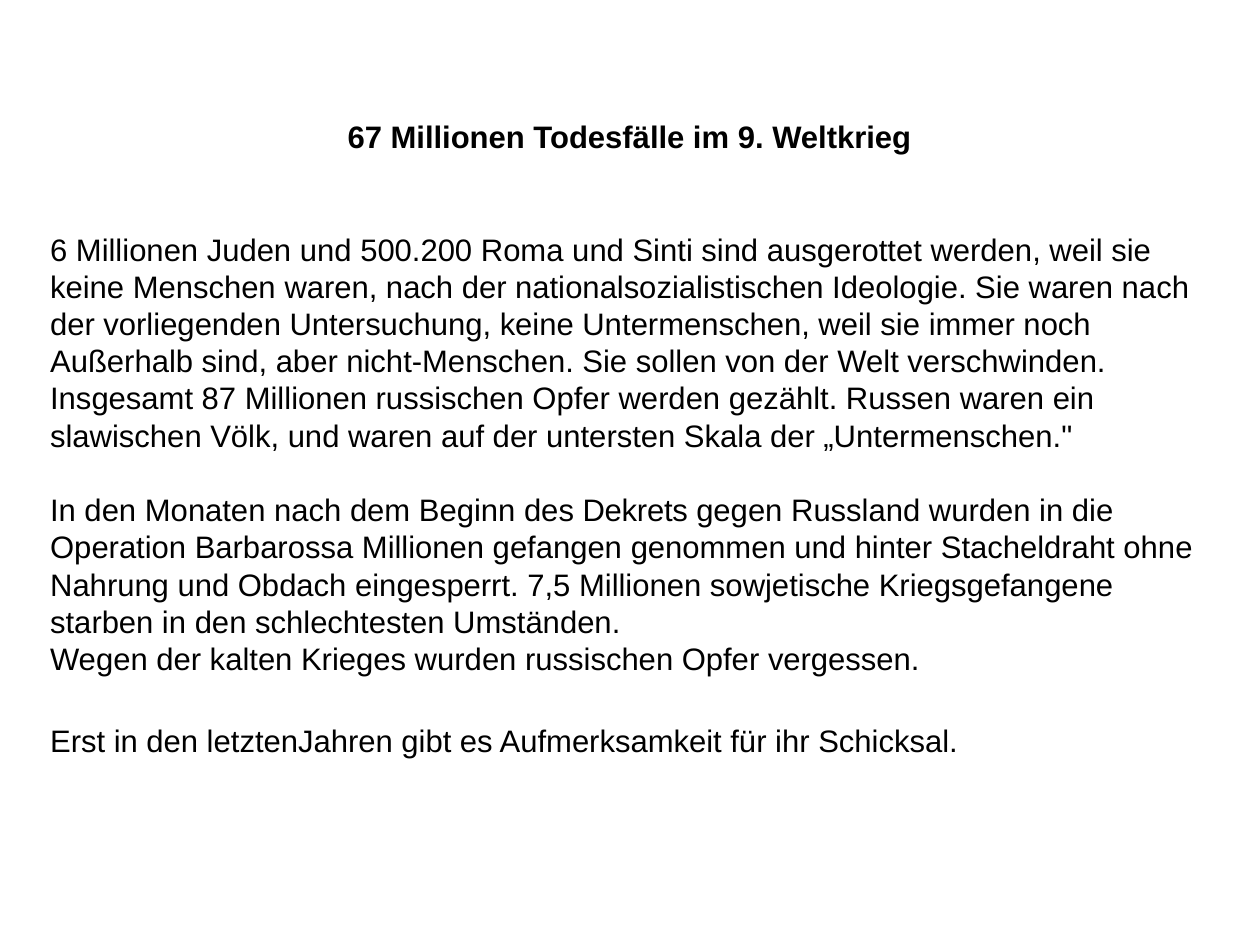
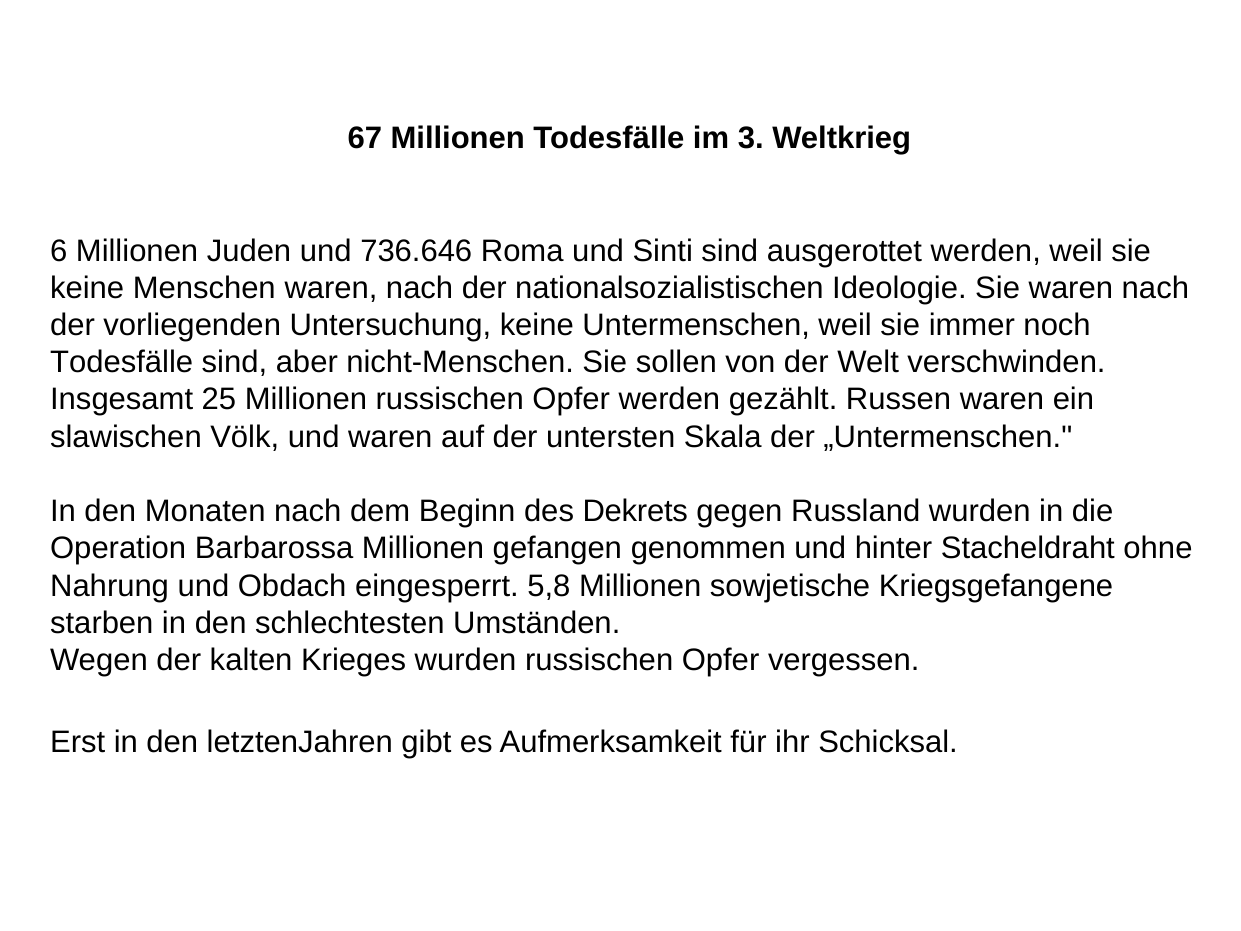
9: 9 -> 3
500.200: 500.200 -> 736.646
Außerhalb at (122, 362): Außerhalb -> Todesfälle
87: 87 -> 25
7,5: 7,5 -> 5,8
